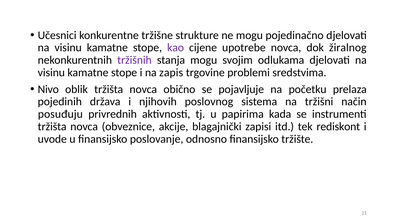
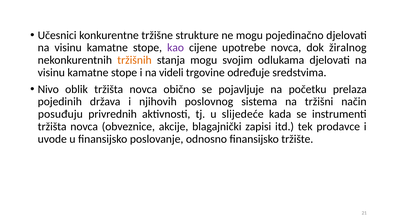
tržišnih colour: purple -> orange
zapis: zapis -> videli
problemi: problemi -> određuje
papirima: papirima -> slijedeće
rediskont: rediskont -> prodavce
